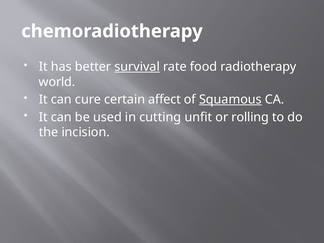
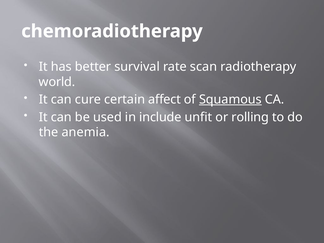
survival underline: present -> none
food: food -> scan
cutting: cutting -> include
incision: incision -> anemia
